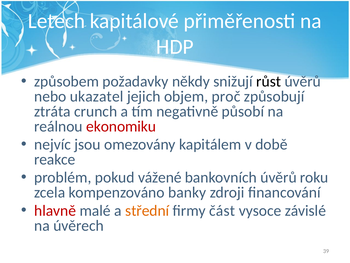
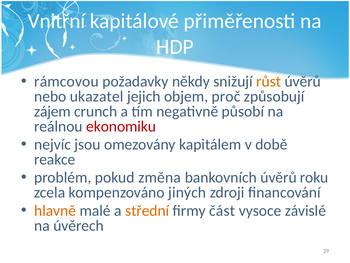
Letech: Letech -> Vnitřní
způsobem: způsobem -> rámcovou
růst colour: black -> orange
ztráta: ztráta -> zájem
vážené: vážené -> změna
banky: banky -> jiných
hlavně colour: red -> orange
